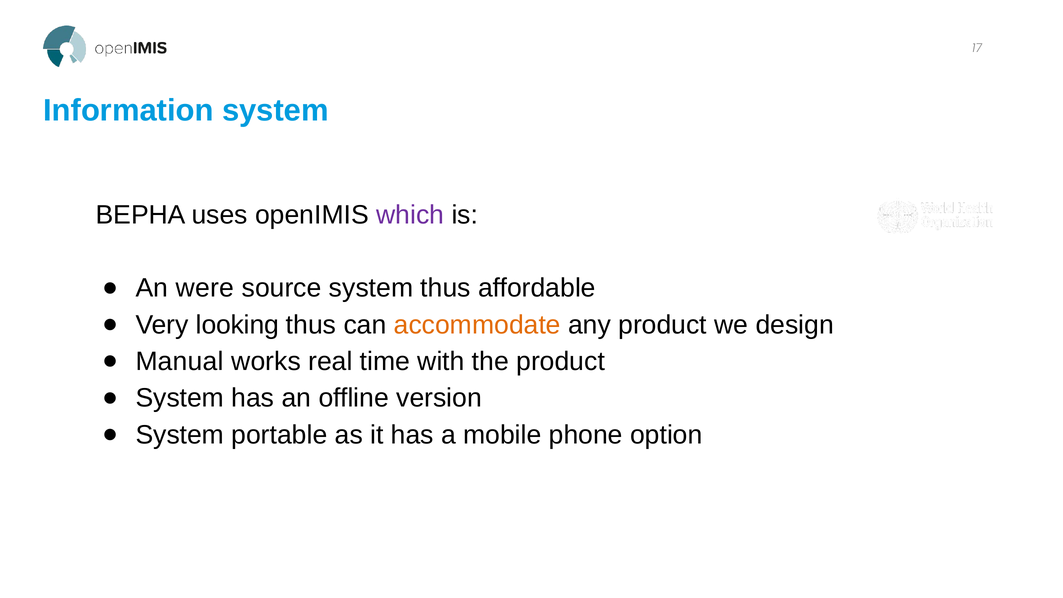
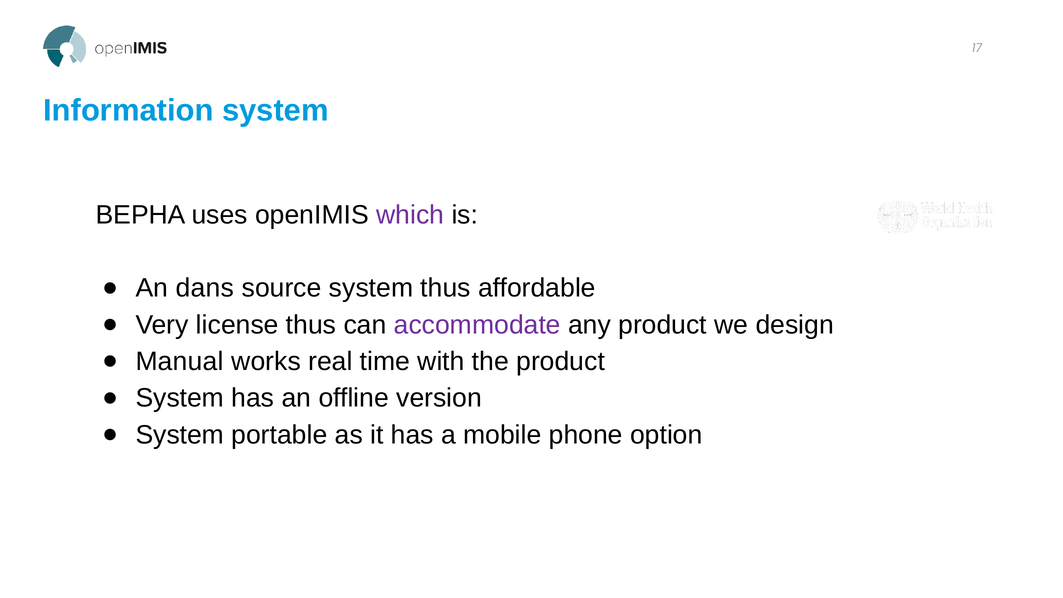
were: were -> dans
looking: looking -> license
accommodate colour: orange -> purple
